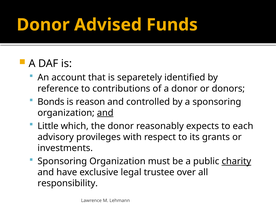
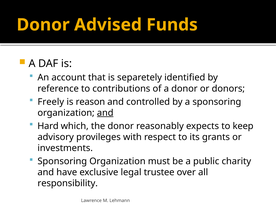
Bonds: Bonds -> Freely
Little: Little -> Hard
each: each -> keep
charity underline: present -> none
